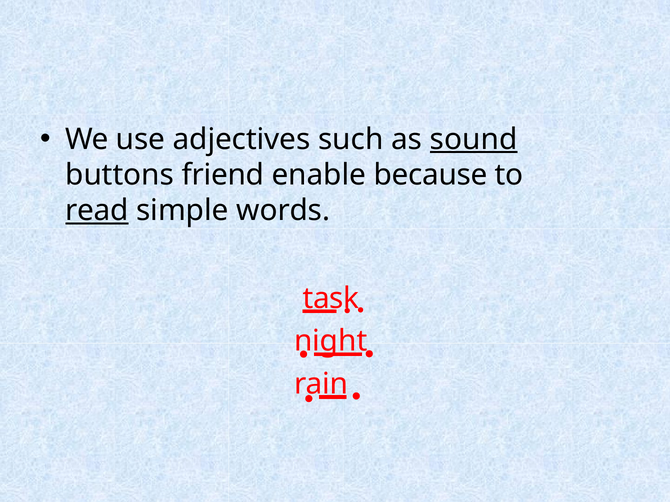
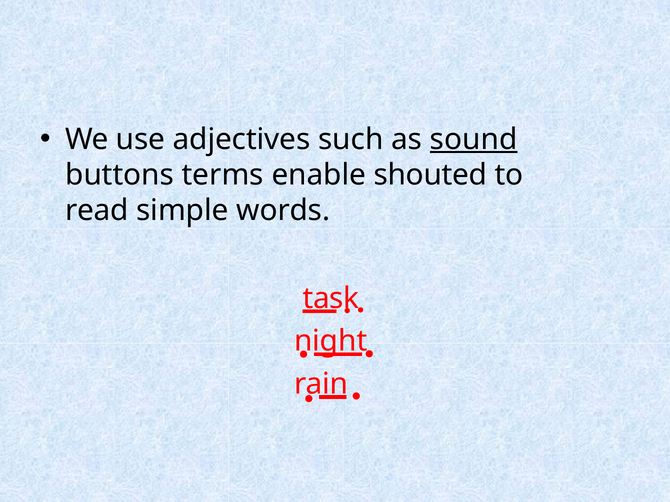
friend: friend -> terms
because: because -> shouted
read underline: present -> none
